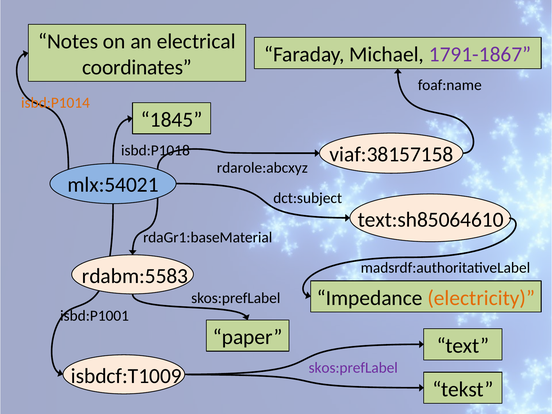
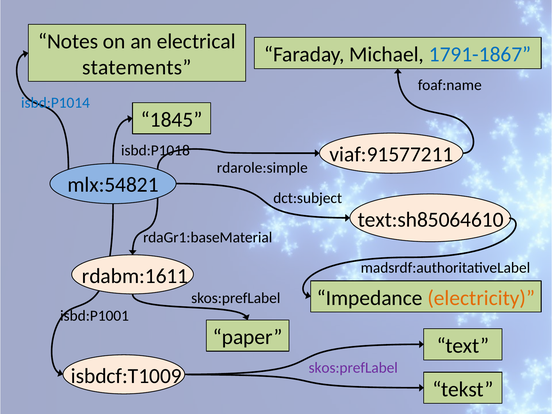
1791-1867 colour: purple -> blue
coordinates: coordinates -> statements
isbd:P1014 colour: orange -> blue
viaf:38157158: viaf:38157158 -> viaf:91577211
rdarole:abcxyz: rdarole:abcxyz -> rdarole:simple
mlx:54021: mlx:54021 -> mlx:54821
rdabm:5583: rdabm:5583 -> rdabm:1611
